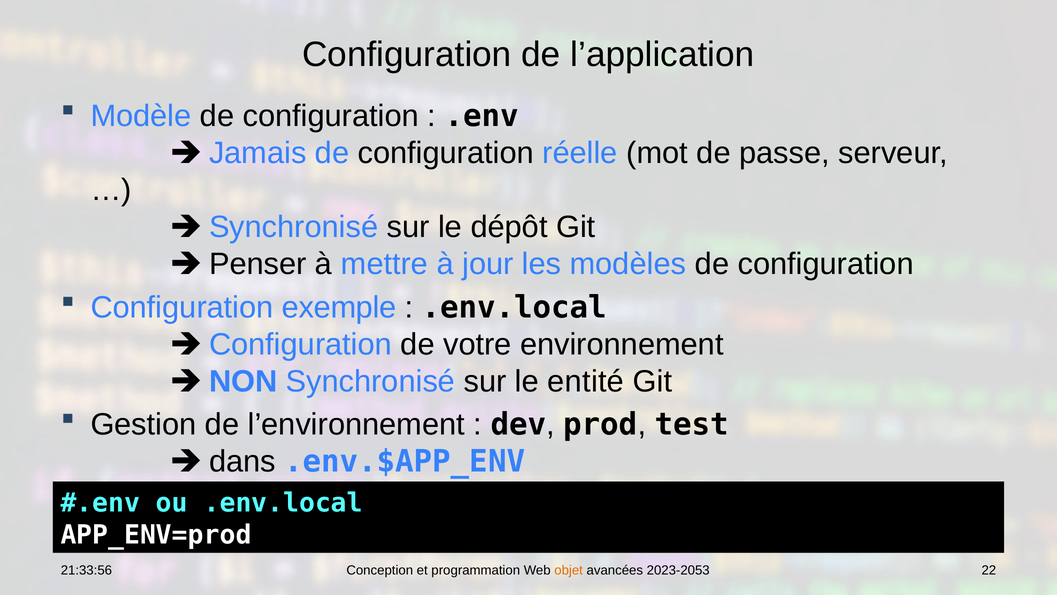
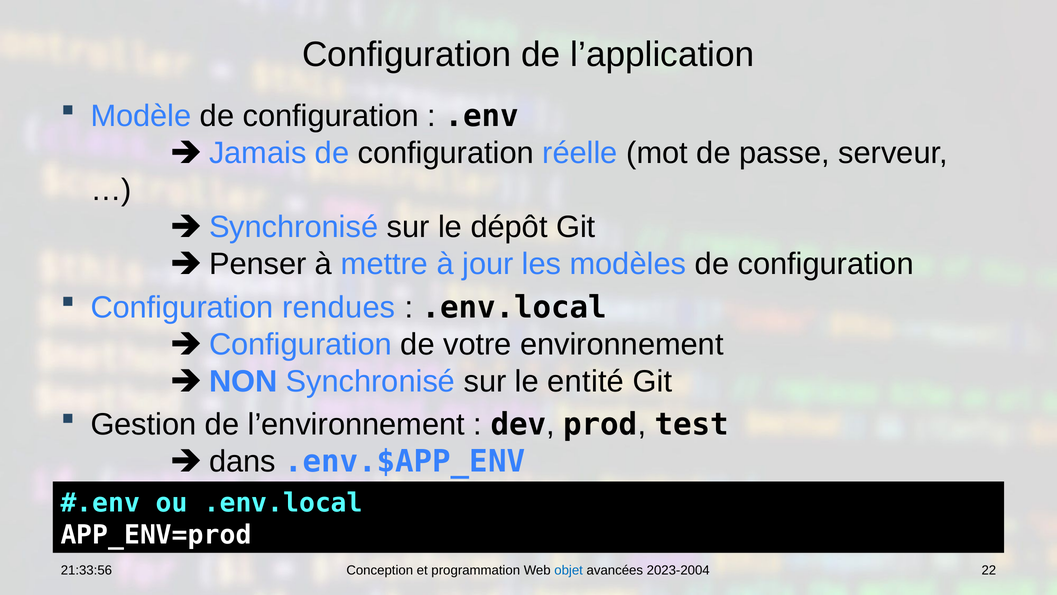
exemple: exemple -> rendues
objet colour: orange -> blue
2023-2053: 2023-2053 -> 2023-2004
